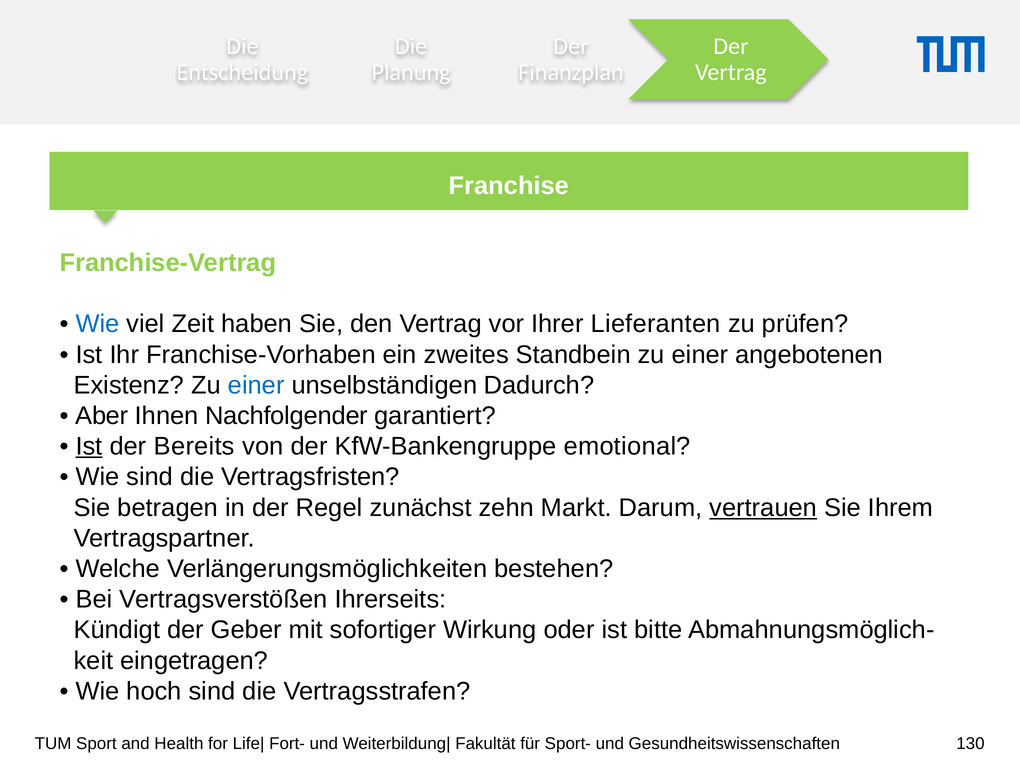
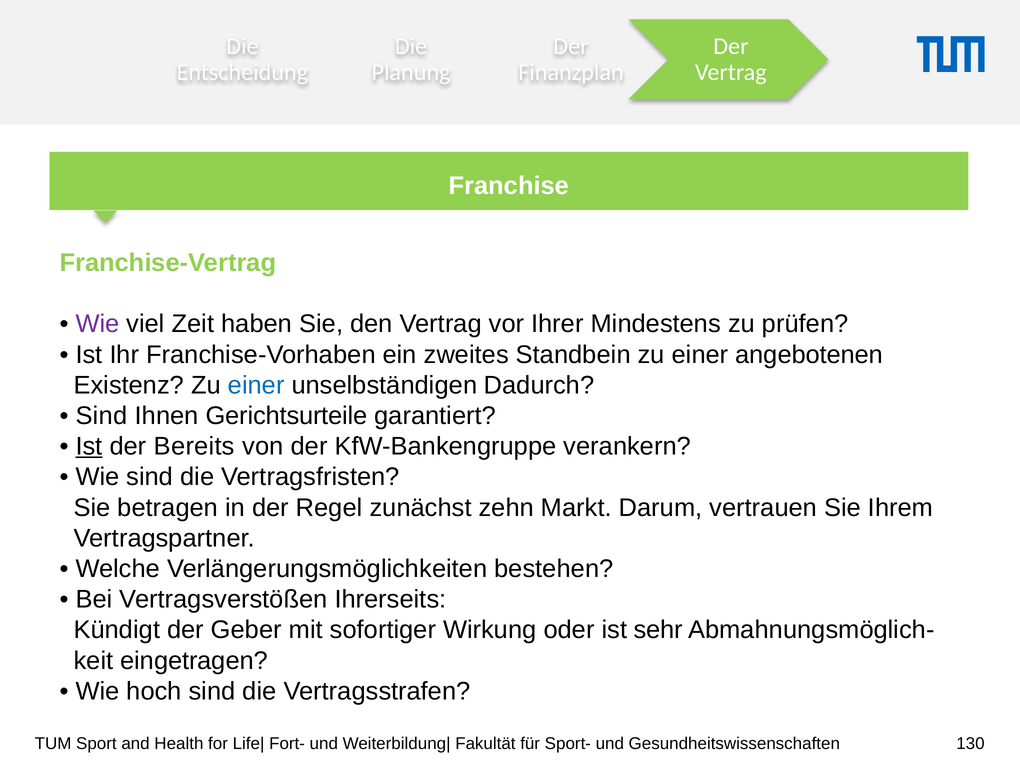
Wie at (97, 324) colour: blue -> purple
Lieferanten: Lieferanten -> Mindestens
Aber at (102, 416): Aber -> Sind
Nachfolgender: Nachfolgender -> Gerichtsurteile
emotional: emotional -> verankern
vertrauen underline: present -> none
bitte: bitte -> sehr
